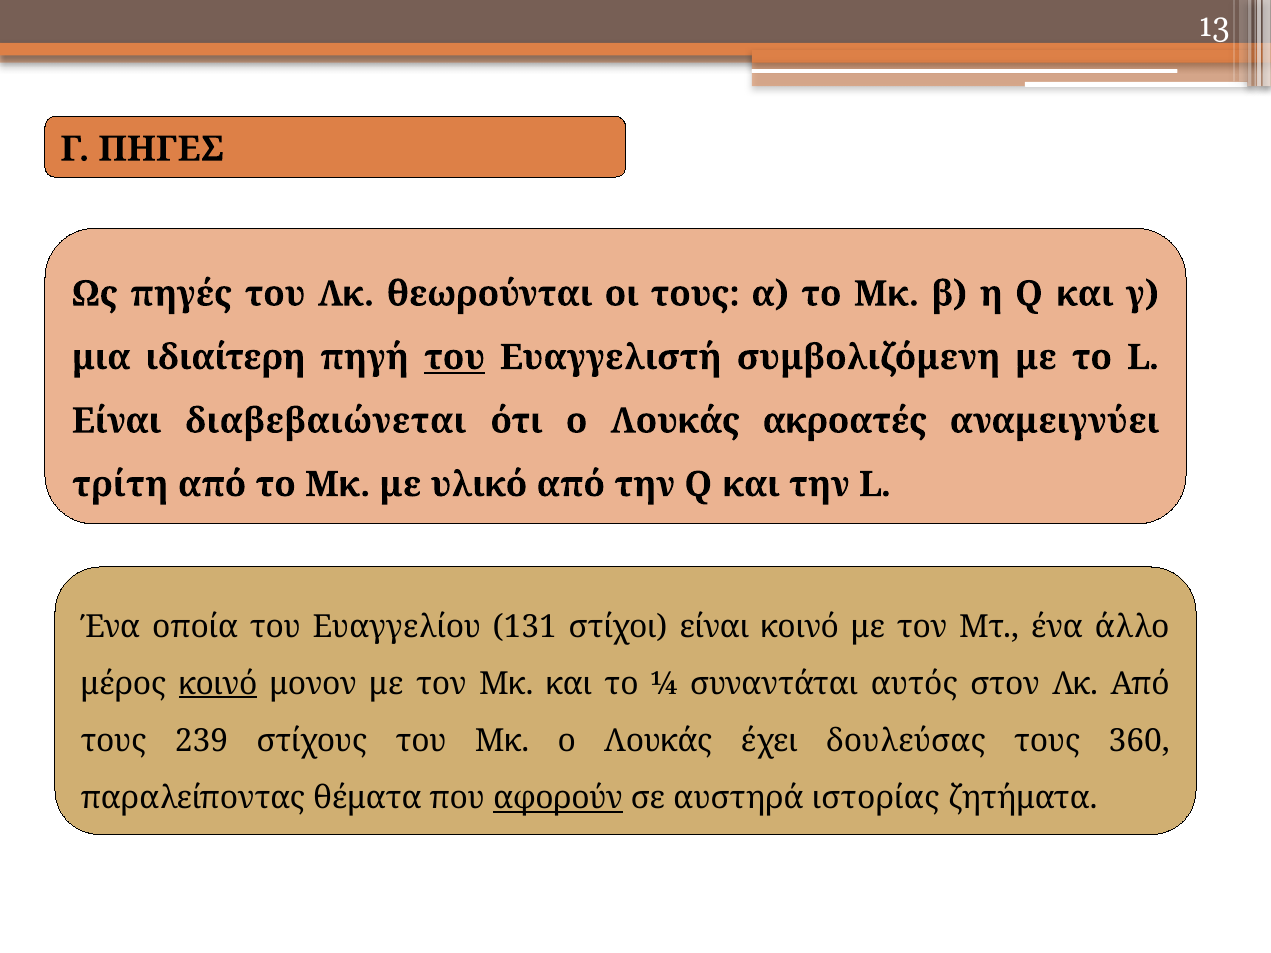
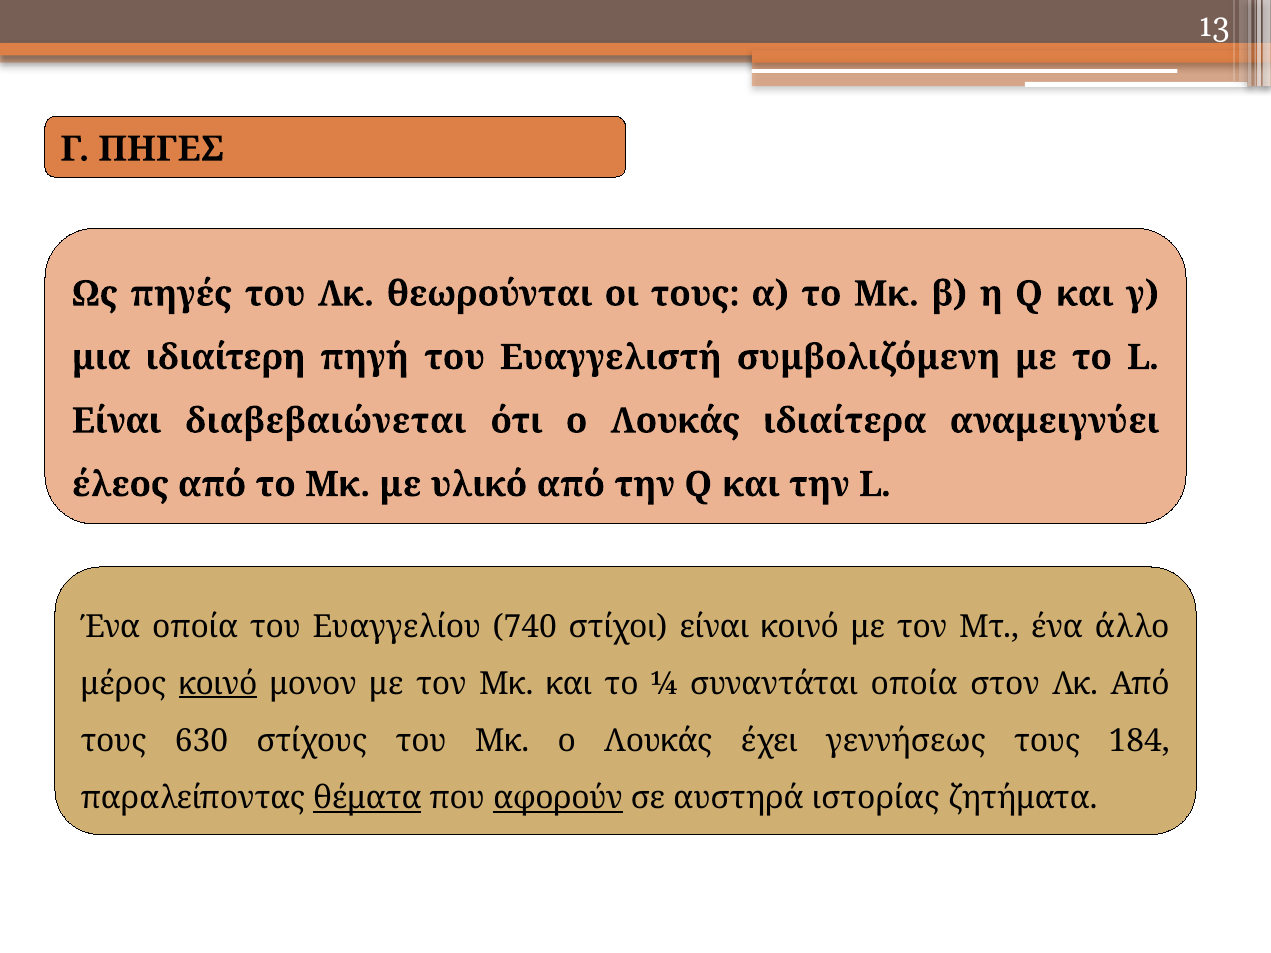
του at (455, 358) underline: present -> none
ακροατές: ακροατές -> ιδιαίτερα
τρίτη: τρίτη -> έλεος
131: 131 -> 740
συναντάται αυτός: αυτός -> οποία
239: 239 -> 630
δουλεύσας: δουλεύσας -> γεννήσεως
360: 360 -> 184
θέματα underline: none -> present
